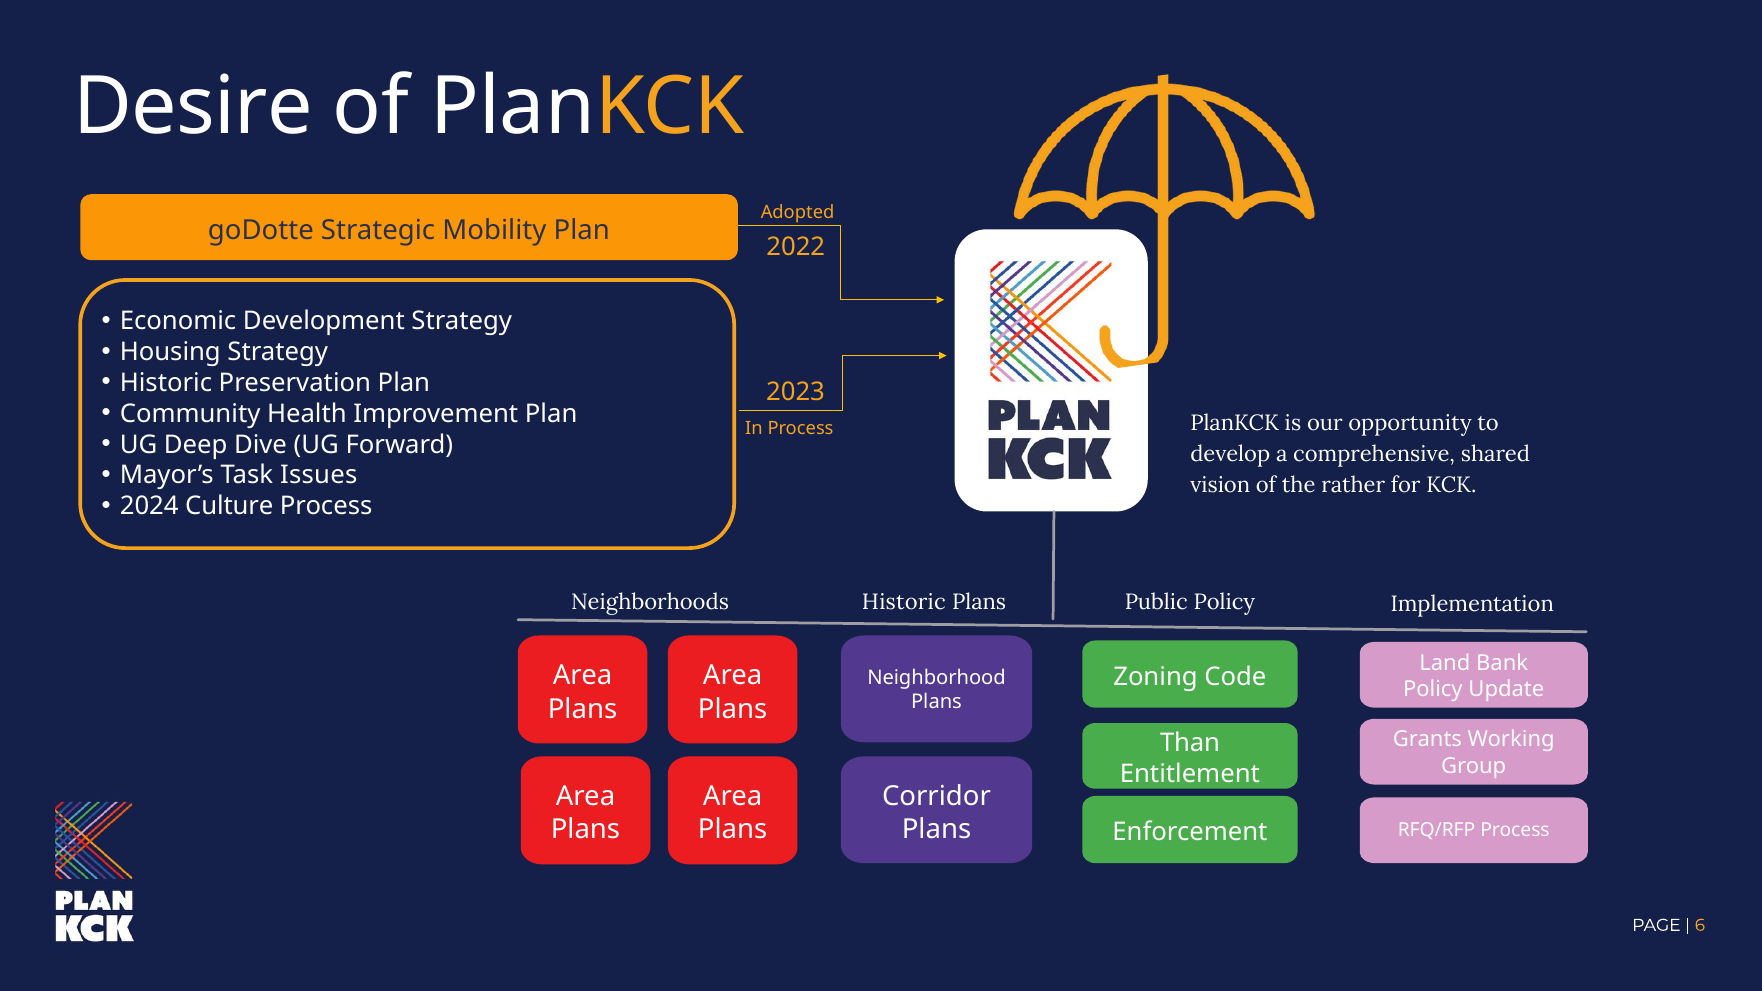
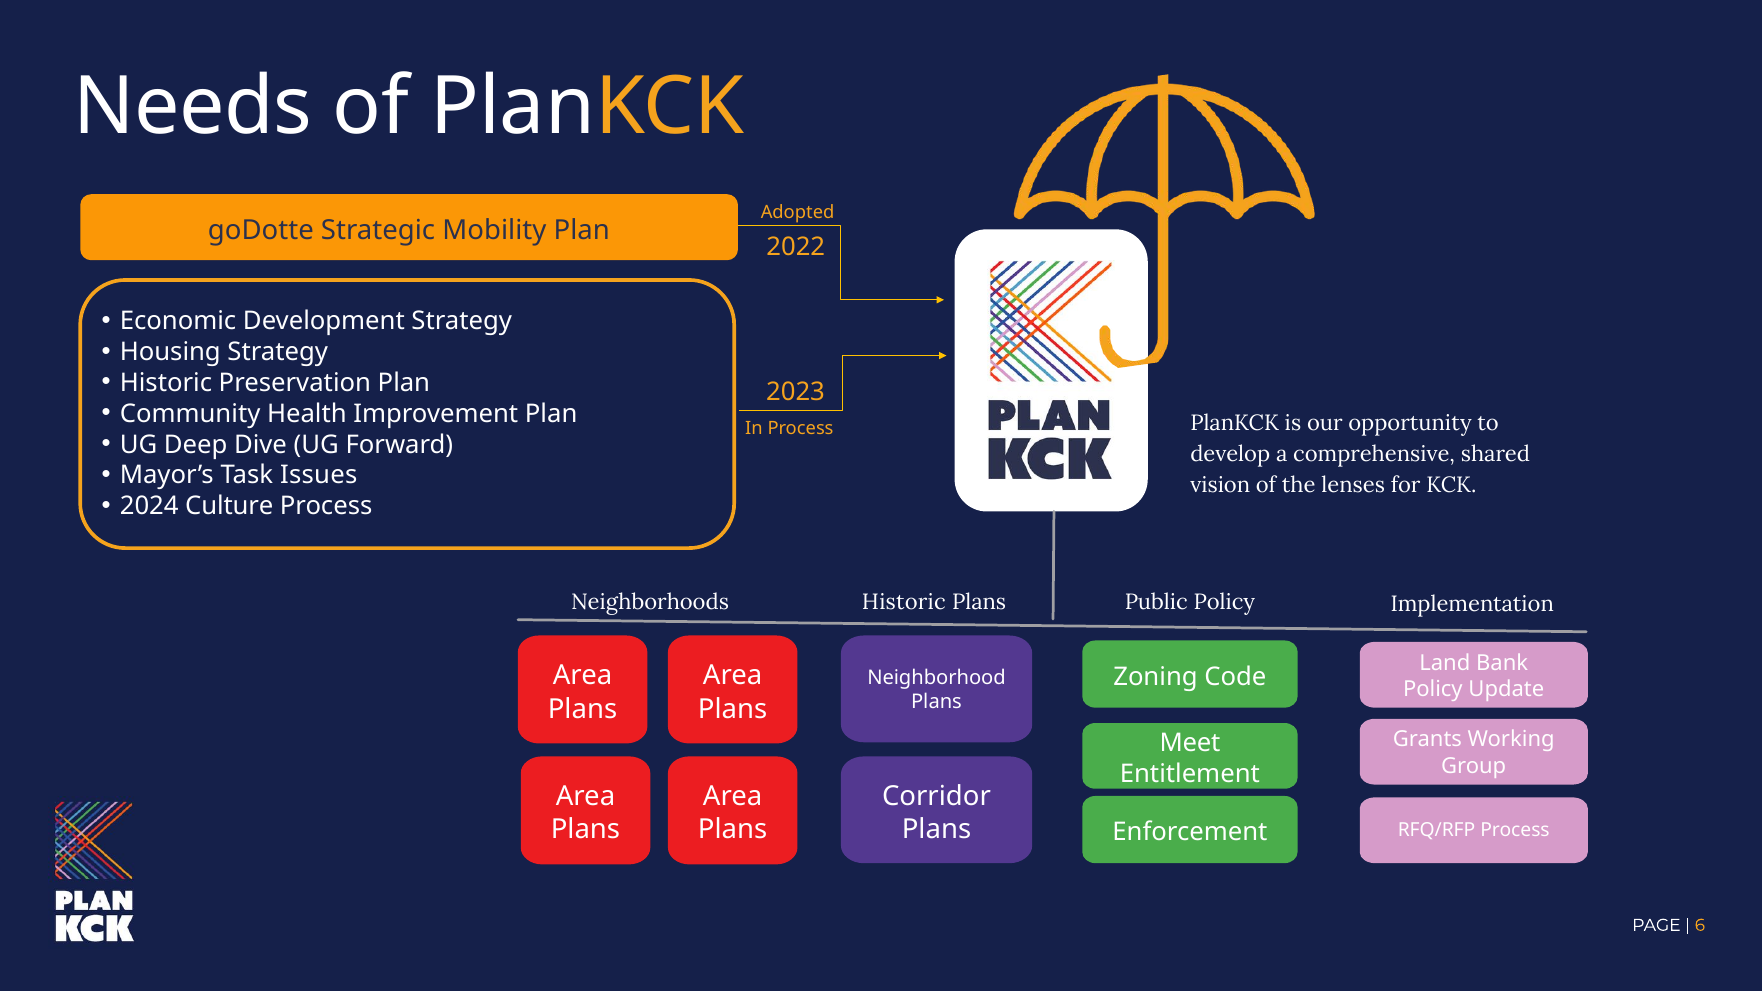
Desire: Desire -> Needs
rather: rather -> lenses
Than: Than -> Meet
